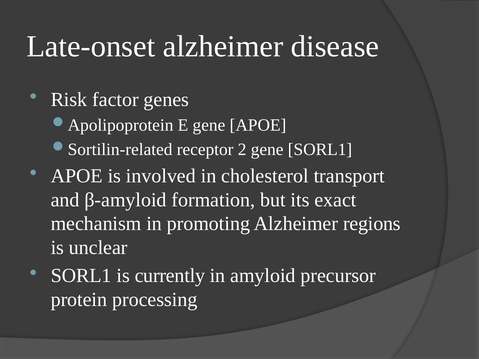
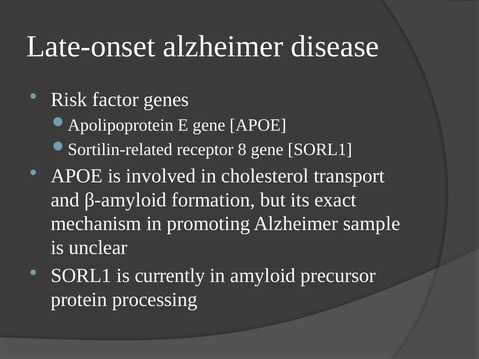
2: 2 -> 8
regions: regions -> sample
